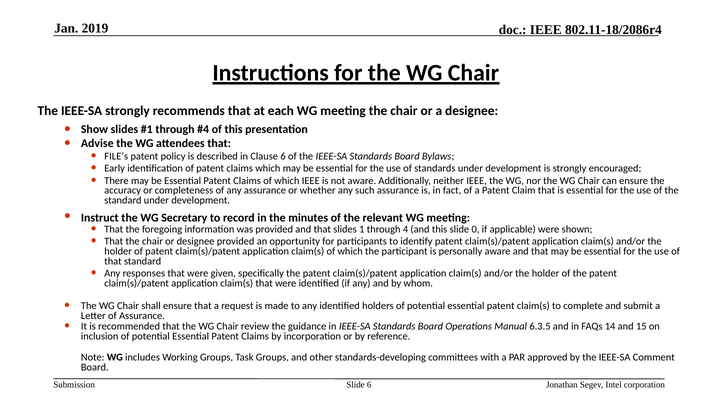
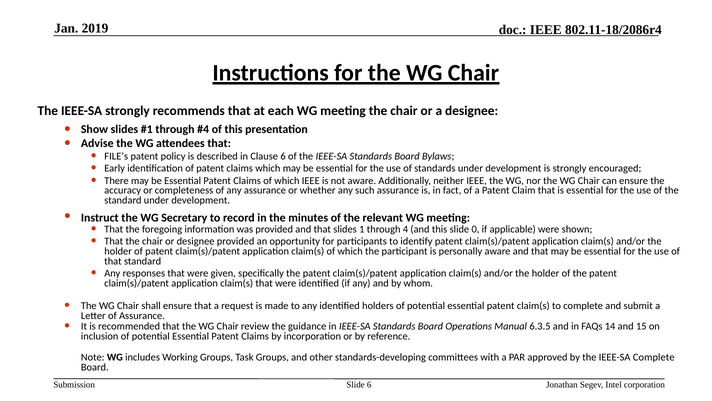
IEEE-SA Comment: Comment -> Complete
